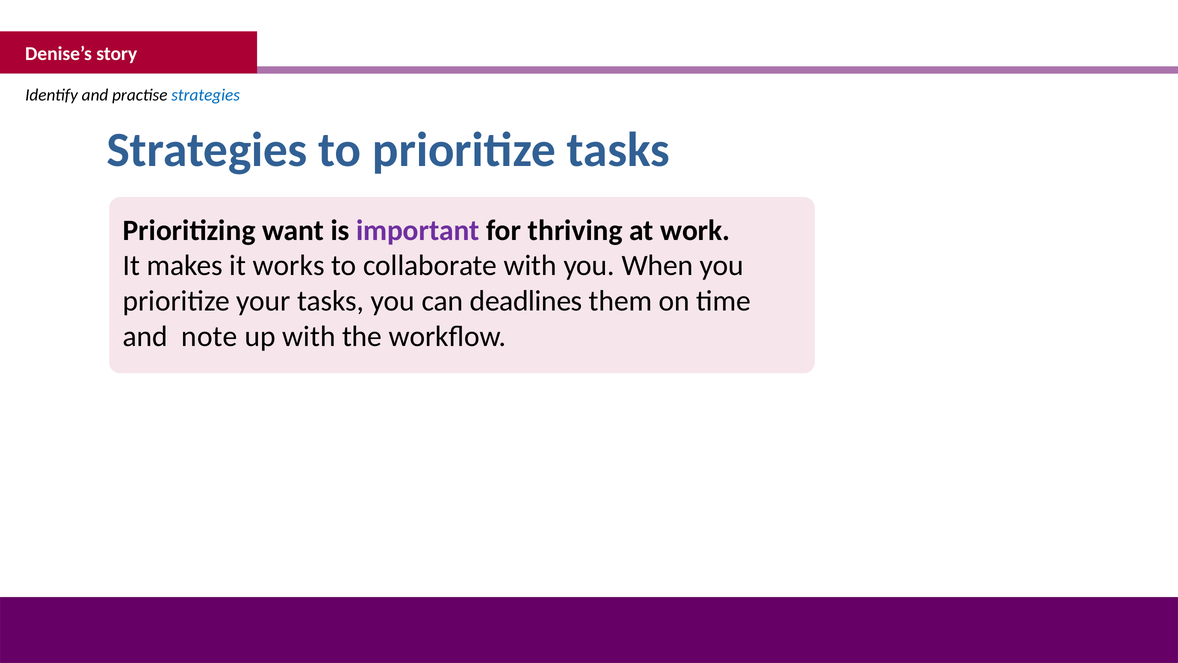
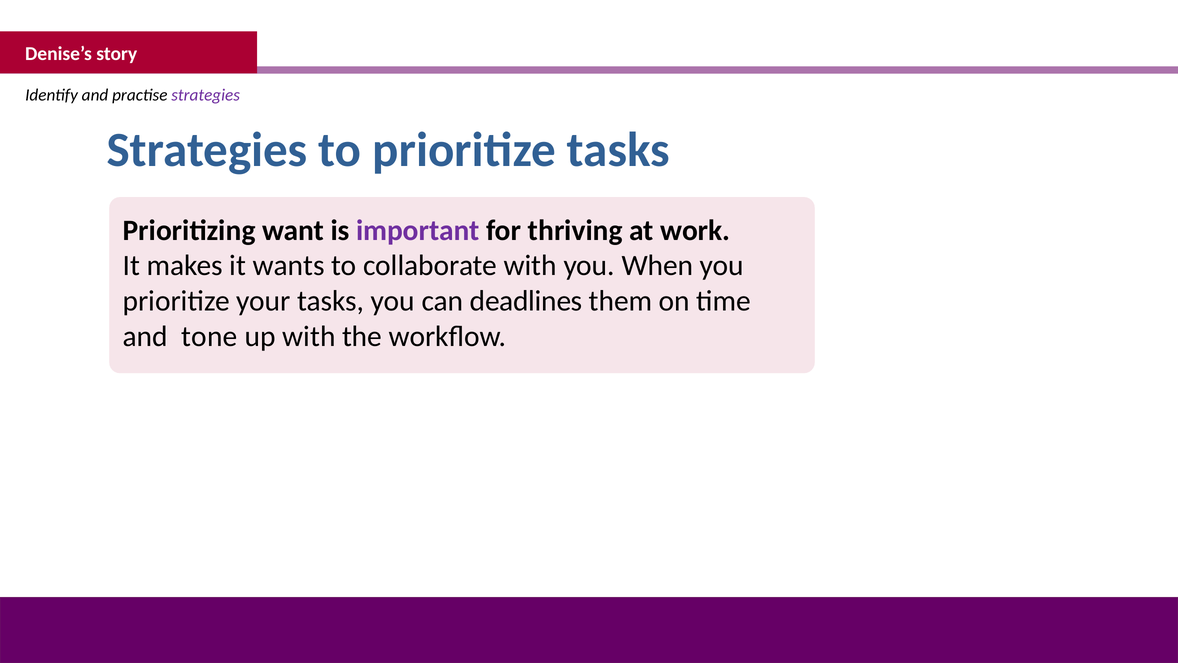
strategies at (206, 95) colour: blue -> purple
works: works -> wants
note: note -> tone
